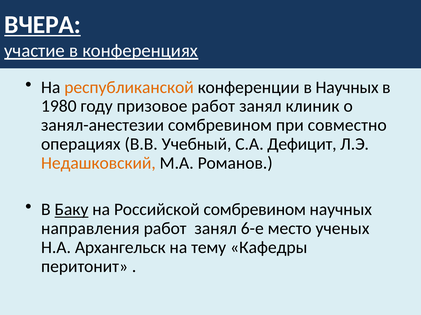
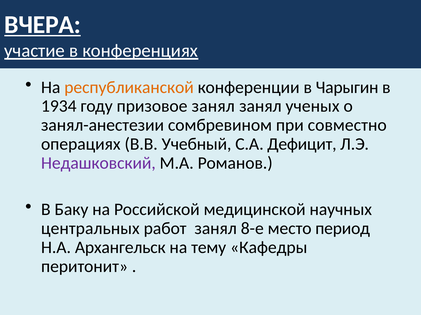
в Научных: Научных -> Чарыгин
1980: 1980 -> 1934
призовое работ: работ -> занял
клиник: клиник -> ученых
Недашковский colour: orange -> purple
Баку underline: present -> none
Российской сомбревином: сомбревином -> медицинской
направления: направления -> центральных
6-е: 6-е -> 8-е
ученых: ученых -> период
